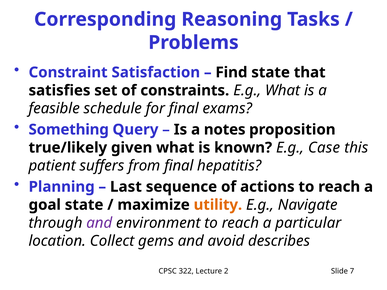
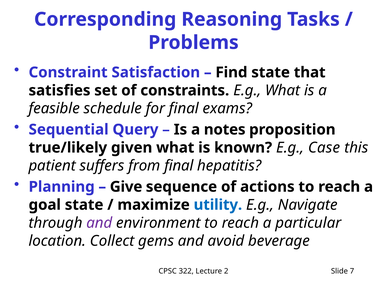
Something: Something -> Sequential
Last: Last -> Give
utility colour: orange -> blue
describes: describes -> beverage
